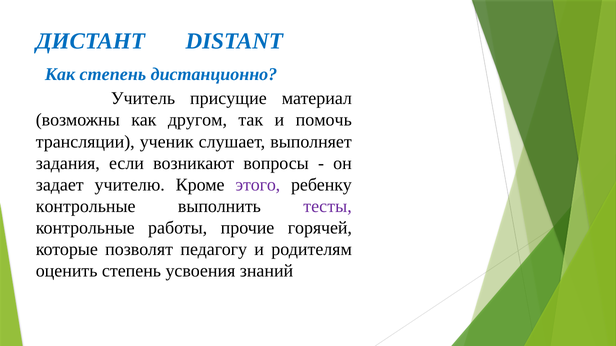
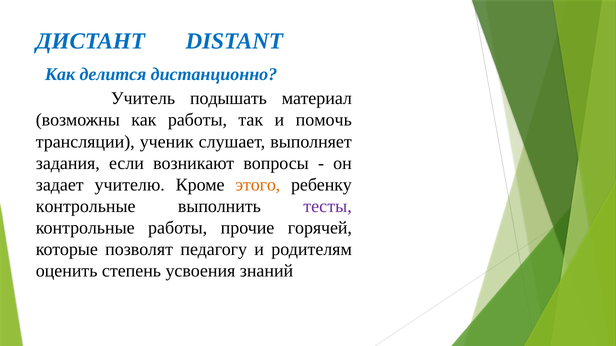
Как степень: степень -> делится
присущие: присущие -> подышать
как другом: другом -> работы
этого colour: purple -> orange
